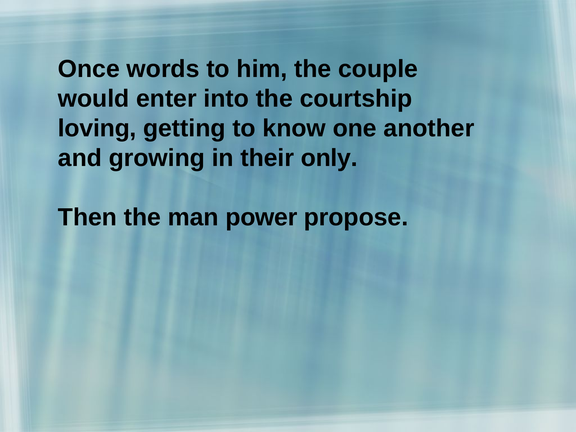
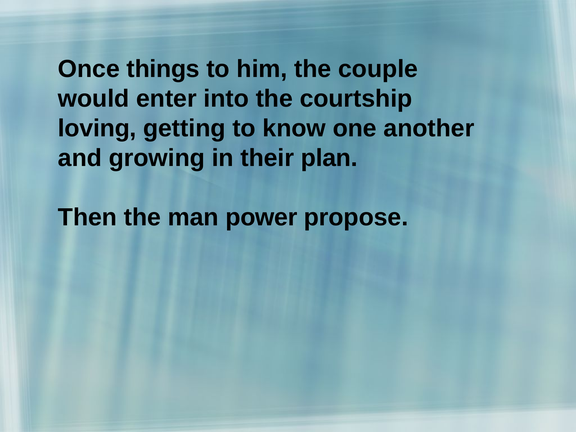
words: words -> things
only: only -> plan
